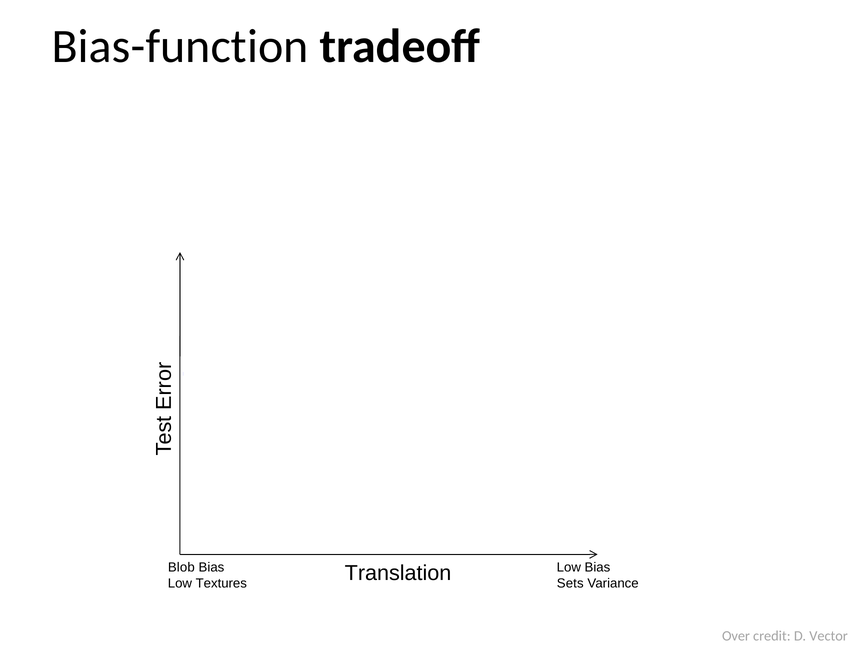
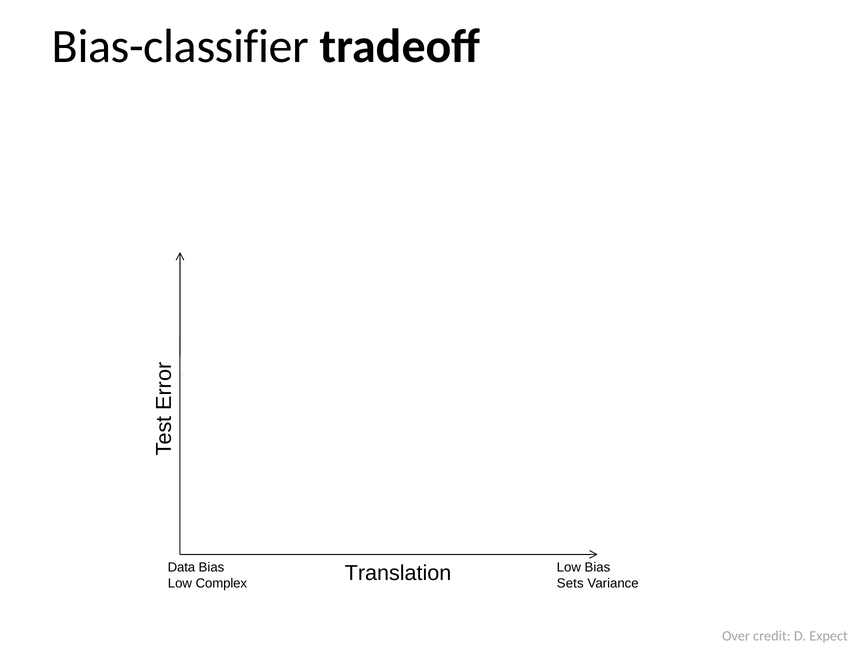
Bias-function: Bias-function -> Bias-classifier
Blob: Blob -> Data
Textures: Textures -> Complex
Vector: Vector -> Expect
